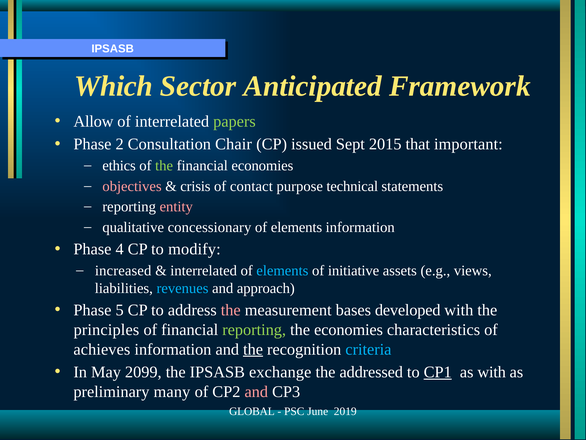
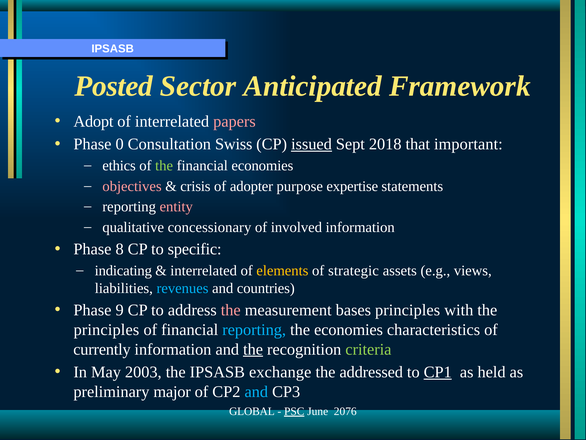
Which: Which -> Posted
Allow: Allow -> Adopt
papers colour: light green -> pink
2: 2 -> 0
Chair: Chair -> Swiss
issued underline: none -> present
2015: 2015 -> 2018
contact: contact -> adopter
technical: technical -> expertise
elements at (296, 227): elements -> involved
4: 4 -> 8
modify: modify -> specific
increased: increased -> indicating
elements at (282, 270) colour: light blue -> yellow
initiative: initiative -> strategic
approach: approach -> countries
5: 5 -> 9
bases developed: developed -> principles
reporting at (254, 329) colour: light green -> light blue
achieves: achieves -> currently
criteria colour: light blue -> light green
2099: 2099 -> 2003
as with: with -> held
many: many -> major
and at (256, 391) colour: pink -> light blue
PSC underline: none -> present
2019: 2019 -> 2076
